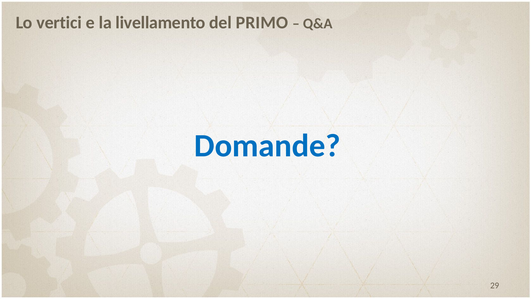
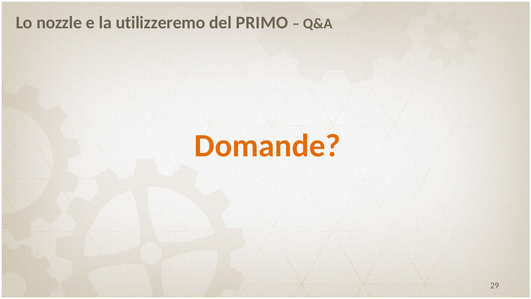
vertici: vertici -> nozzle
livellamento: livellamento -> utilizzeremo
Domande colour: blue -> orange
